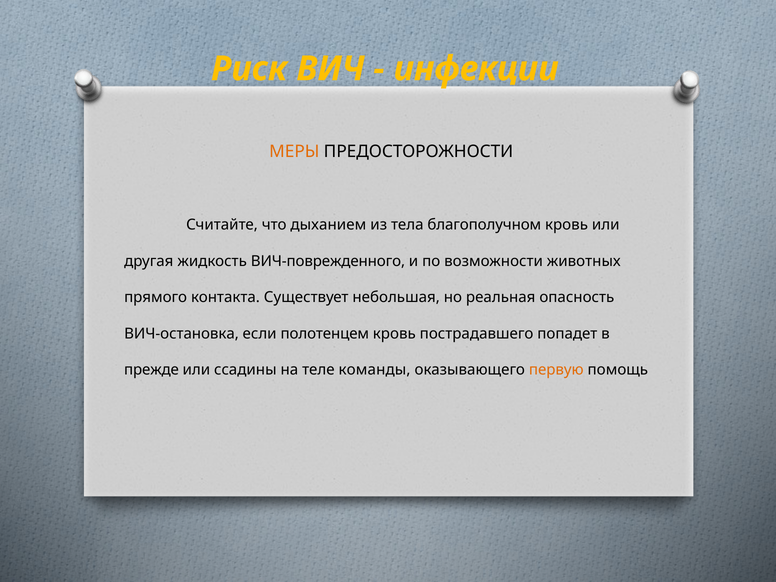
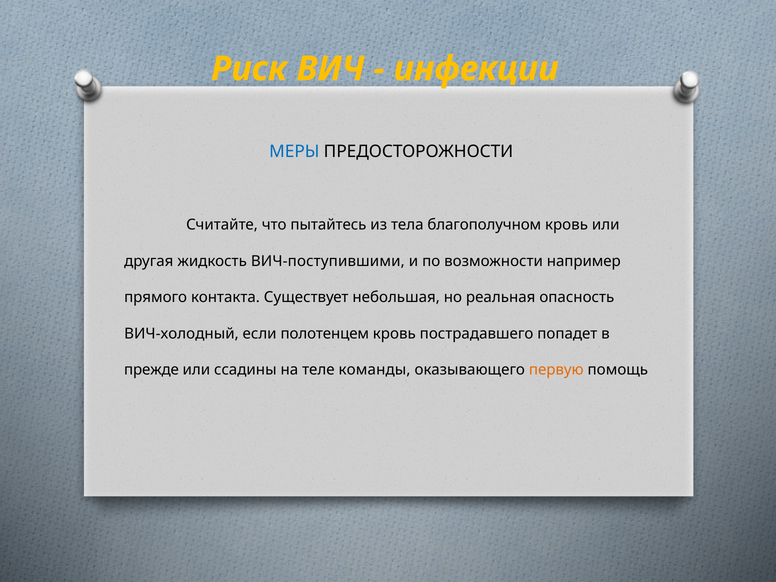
МЕРЫ colour: orange -> blue
дыханием: дыханием -> пытайтесь
ВИЧ-поврежденного: ВИЧ-поврежденного -> ВИЧ-поступившими
животных: животных -> например
ВИЧ-остановка: ВИЧ-остановка -> ВИЧ-холодный
